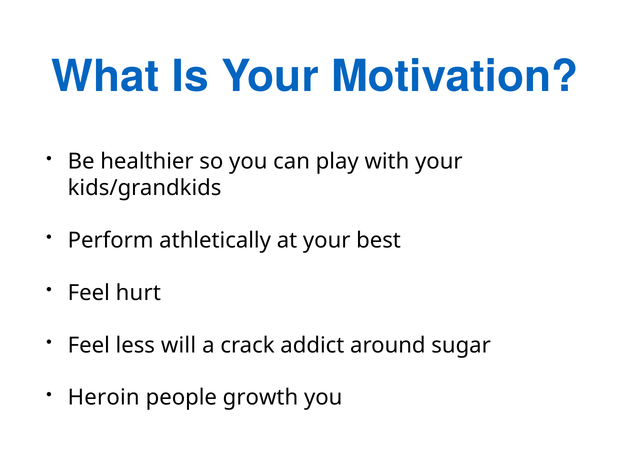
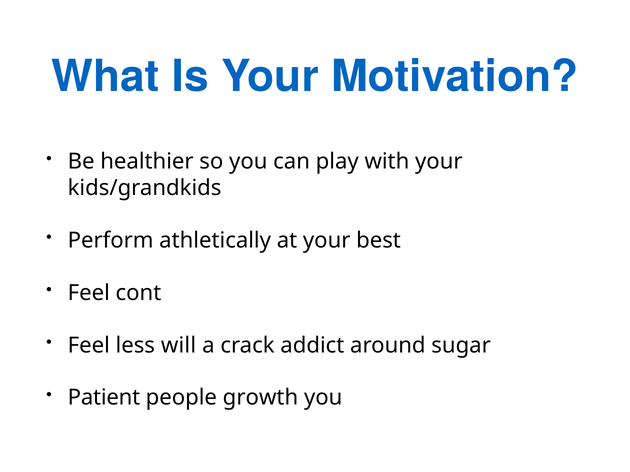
hurt: hurt -> cont
Heroin: Heroin -> Patient
